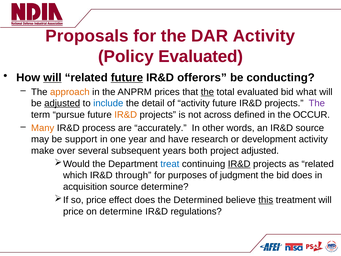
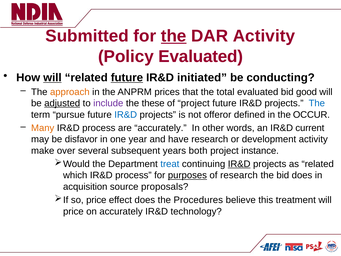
Proposals: Proposals -> Submitted
the at (174, 36) underline: none -> present
offerors: offerors -> initiated
the at (207, 92) underline: present -> none
what: what -> good
include colour: blue -> purple
detail: detail -> these
of activity: activity -> project
The at (317, 103) colour: purple -> blue
IR&D at (126, 115) colour: orange -> blue
across: across -> offeror
IR&D source: source -> current
support: support -> disfavor
project adjusted: adjusted -> instance
through at (133, 175): through -> process
purposes underline: none -> present
of judgment: judgment -> research
source determine: determine -> proposals
Determined: Determined -> Procedures
this underline: present -> none
on determine: determine -> accurately
regulations: regulations -> technology
